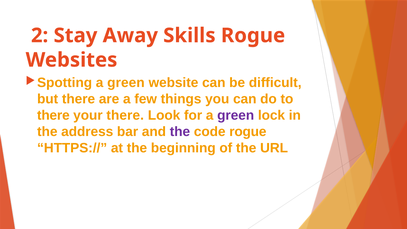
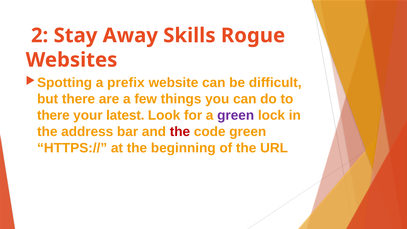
green at (126, 83): green -> prefix
your there: there -> latest
the at (180, 132) colour: purple -> red
code rogue: rogue -> green
